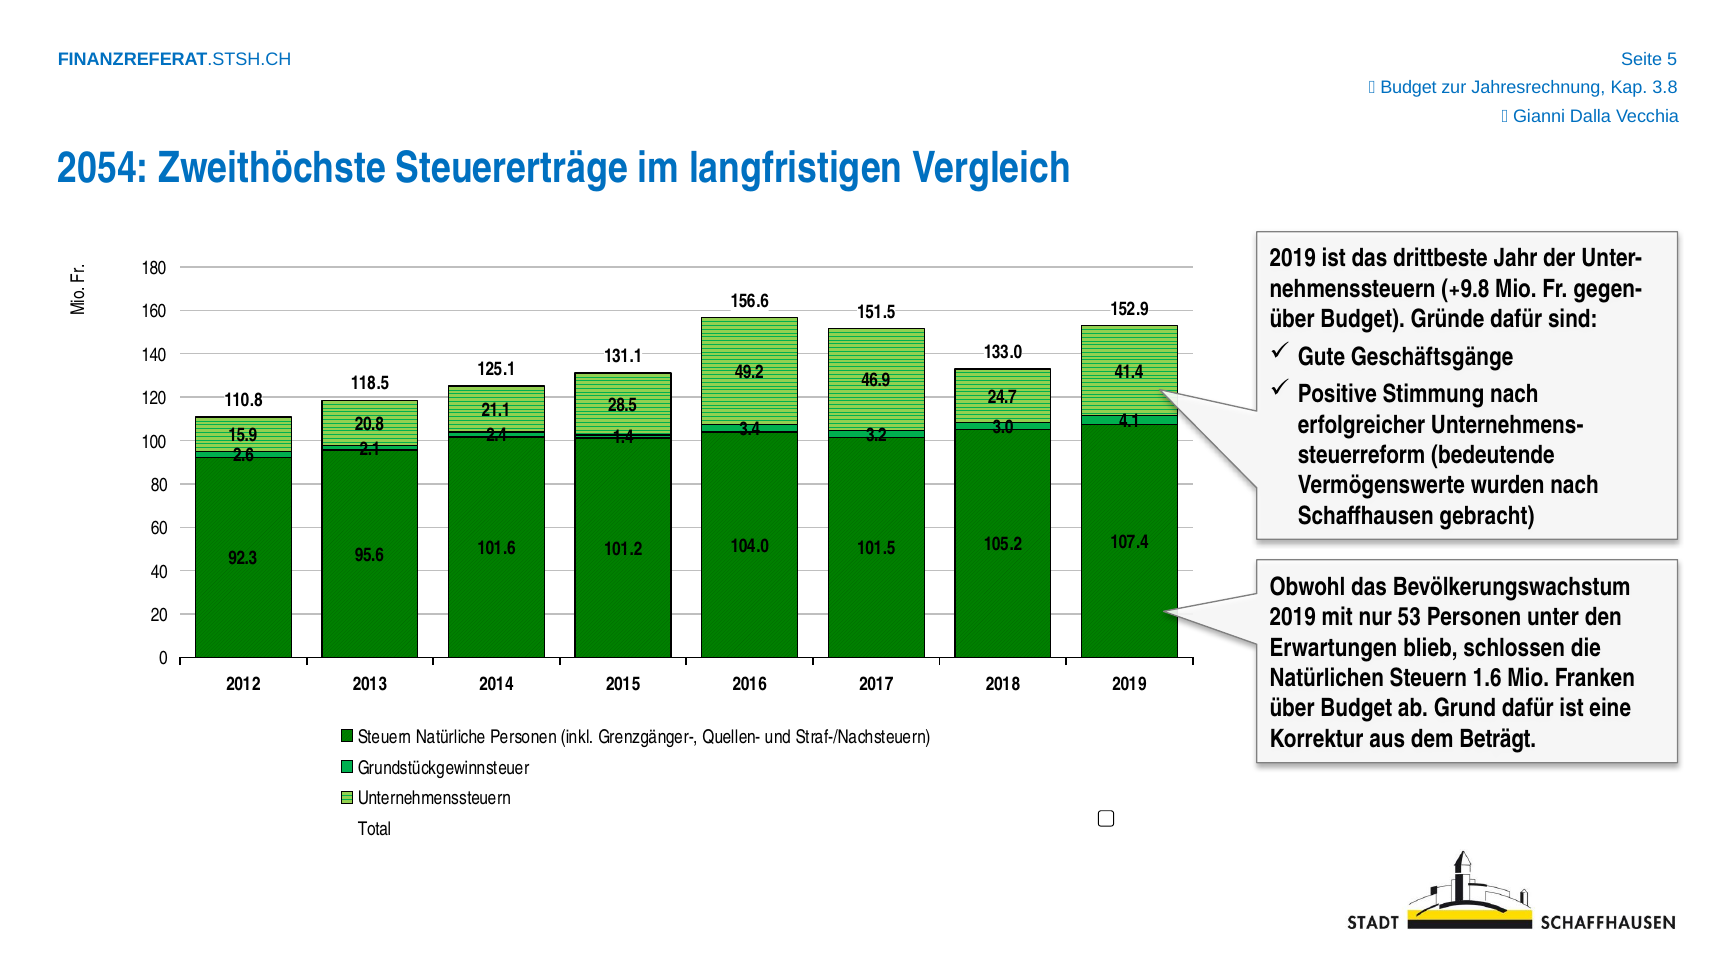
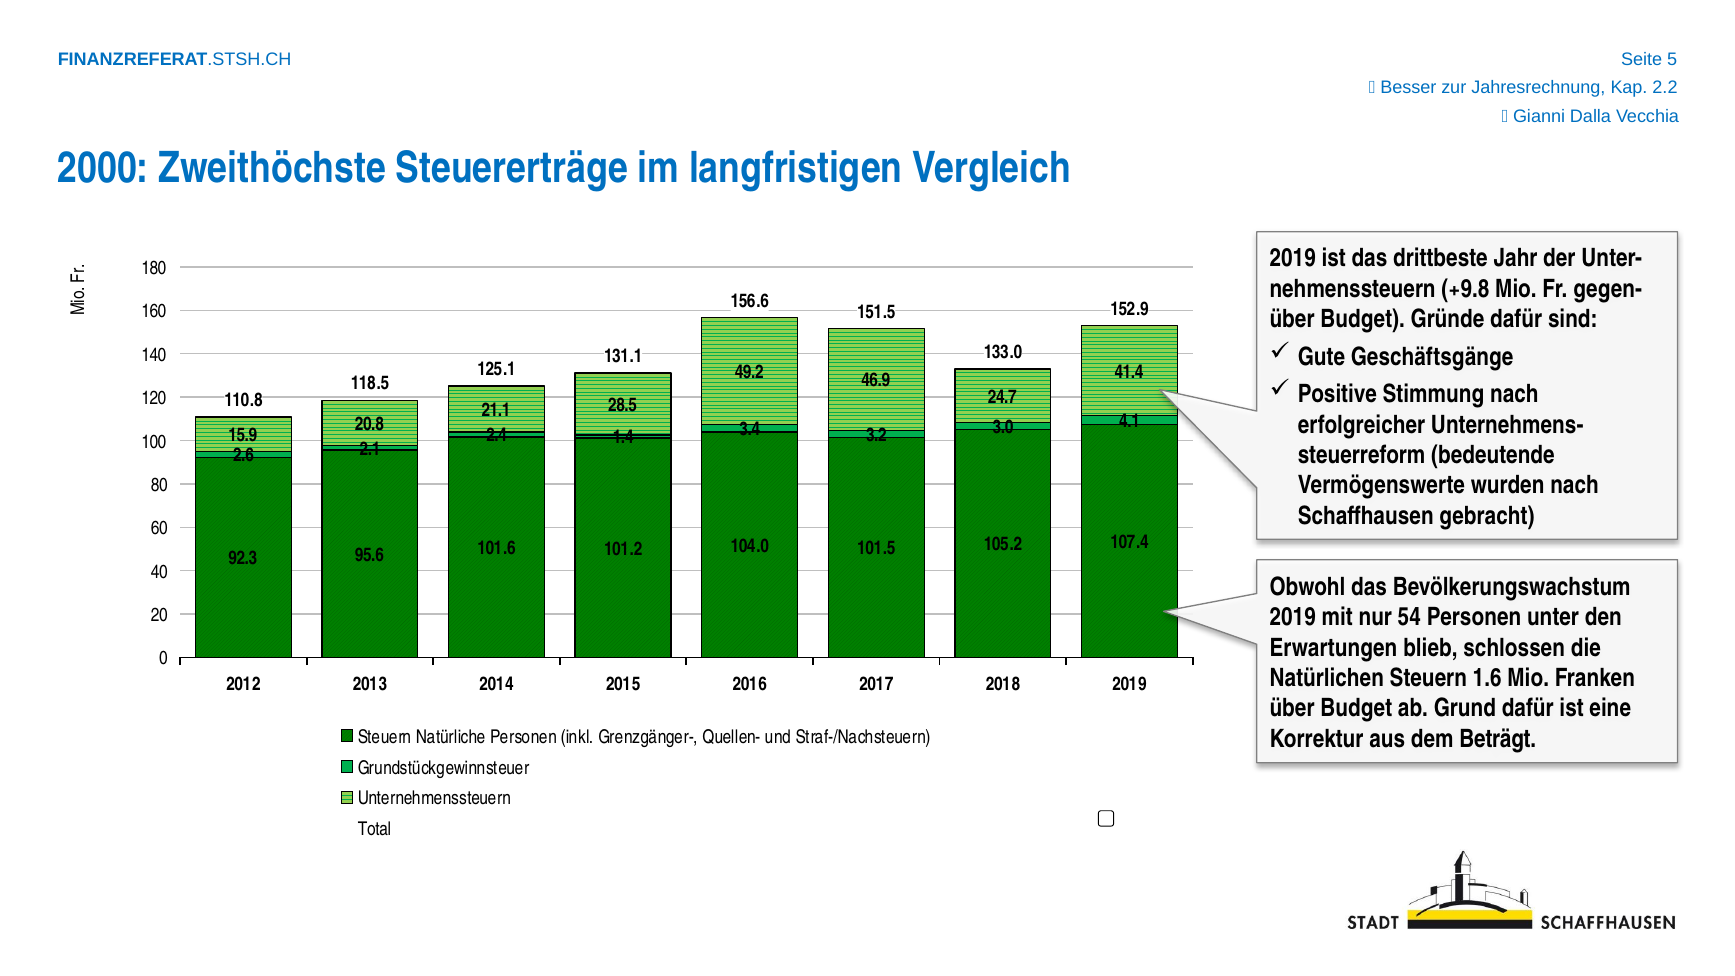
Budget at (1409, 88): Budget -> Besser
3.8: 3.8 -> 2.2
2054: 2054 -> 2000
53: 53 -> 54
